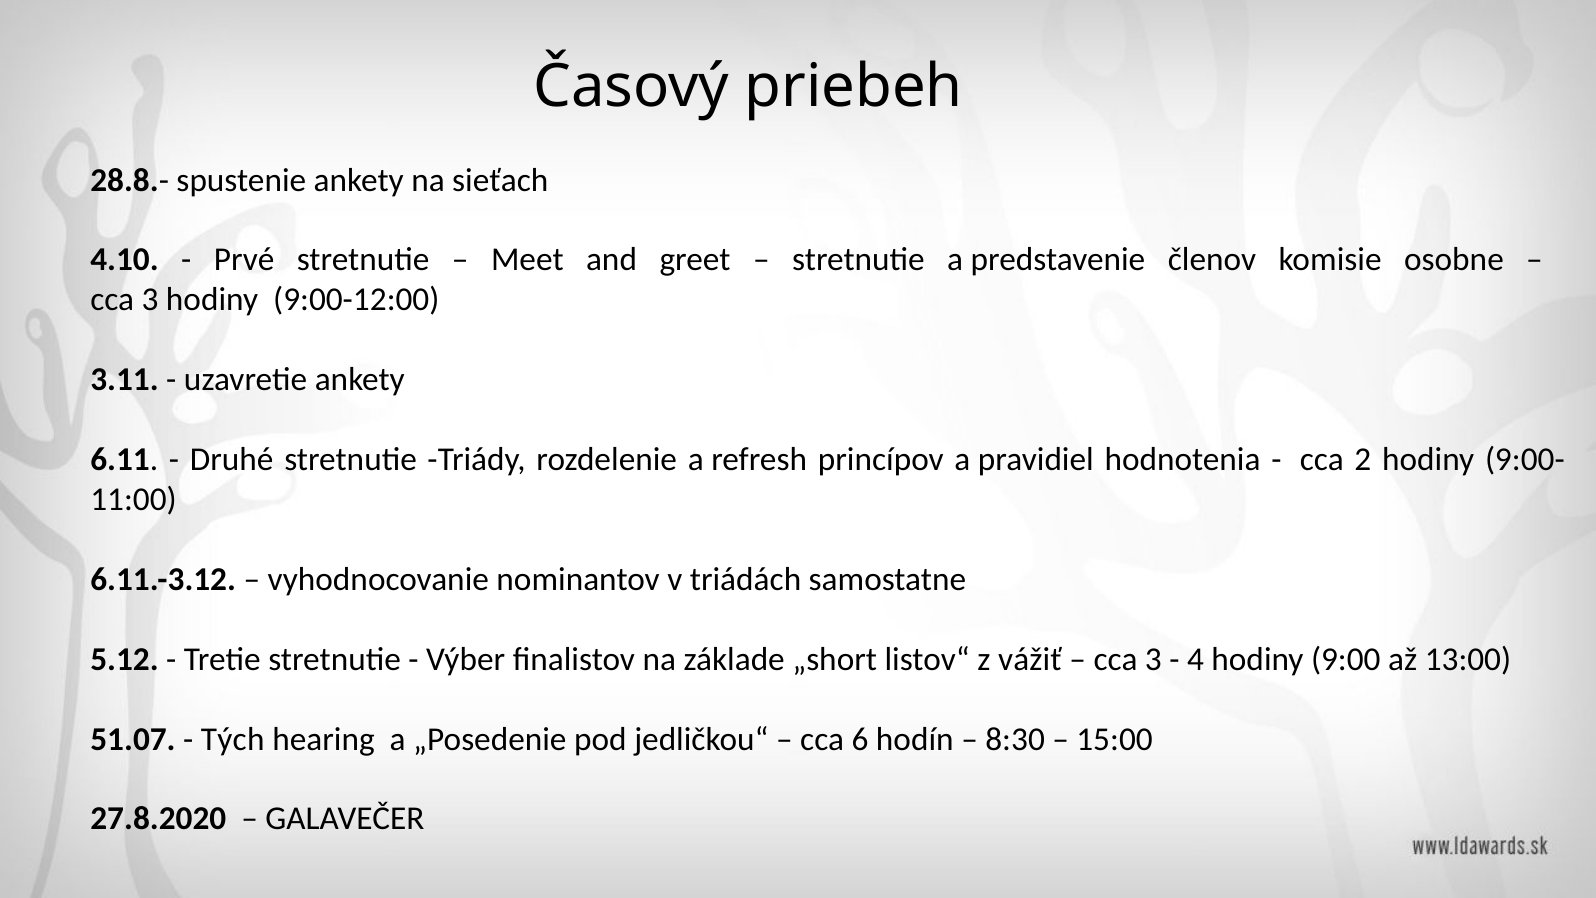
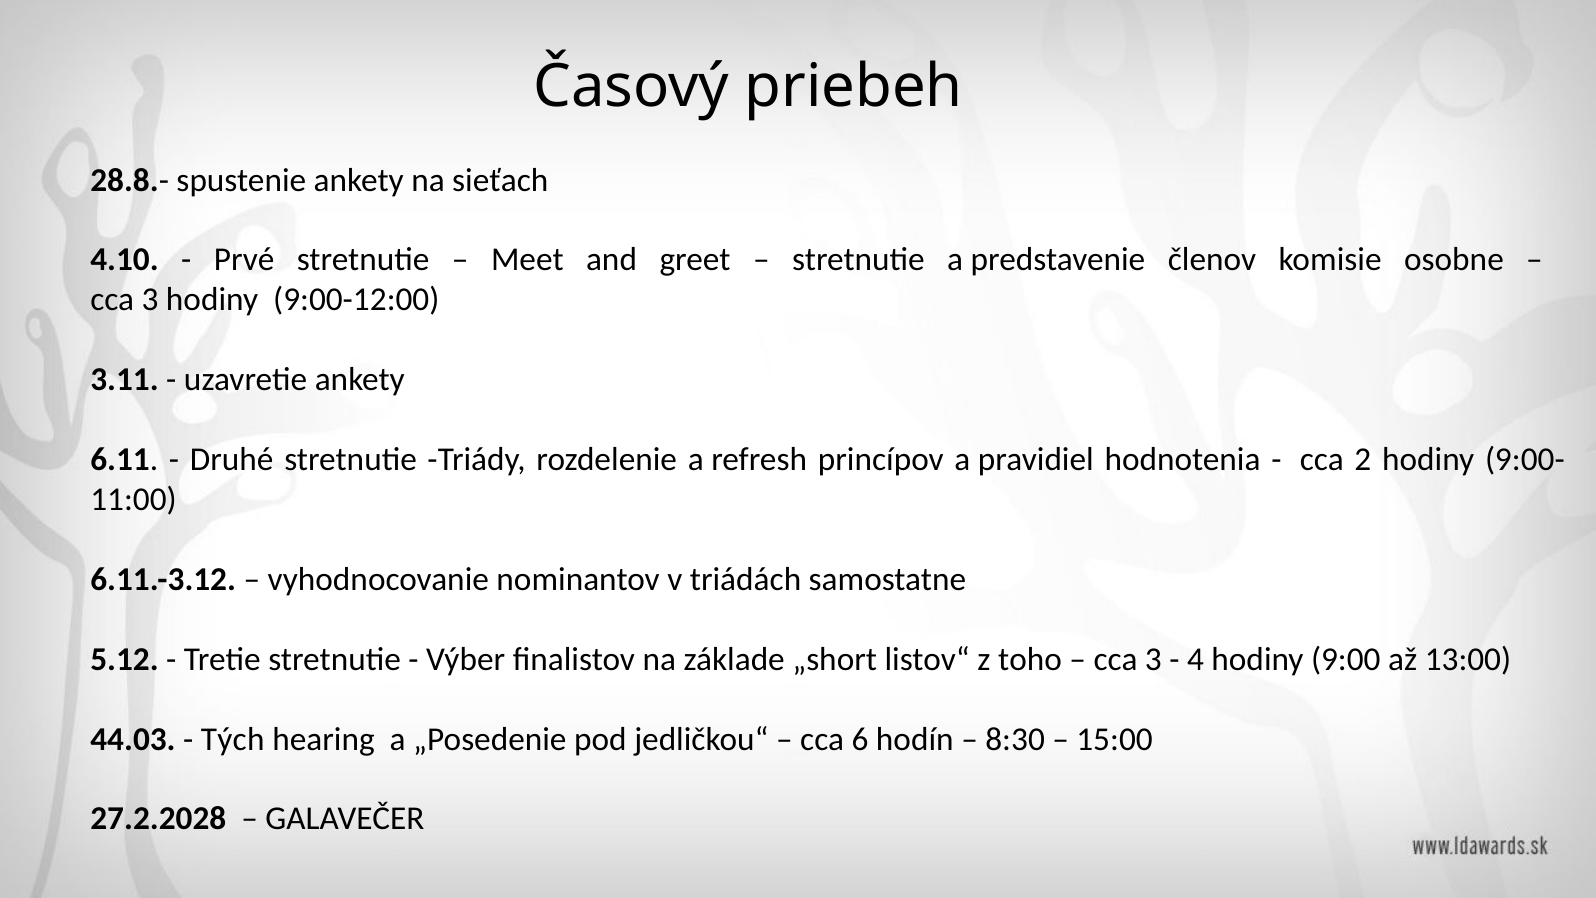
vážiť: vážiť -> toho
51.07: 51.07 -> 44.03
27.8.2020: 27.8.2020 -> 27.2.2028
